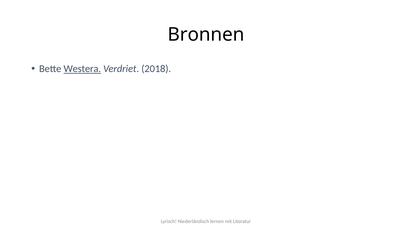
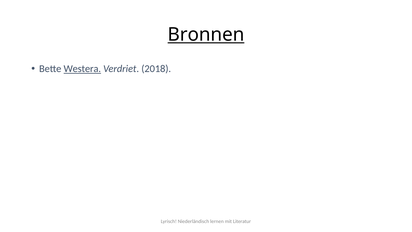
Bronnen underline: none -> present
